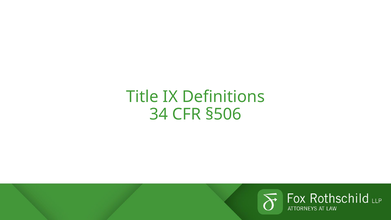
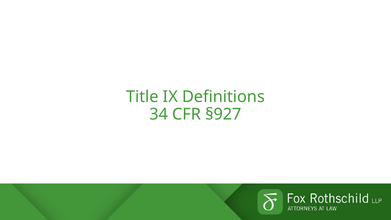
§506: §506 -> §927
